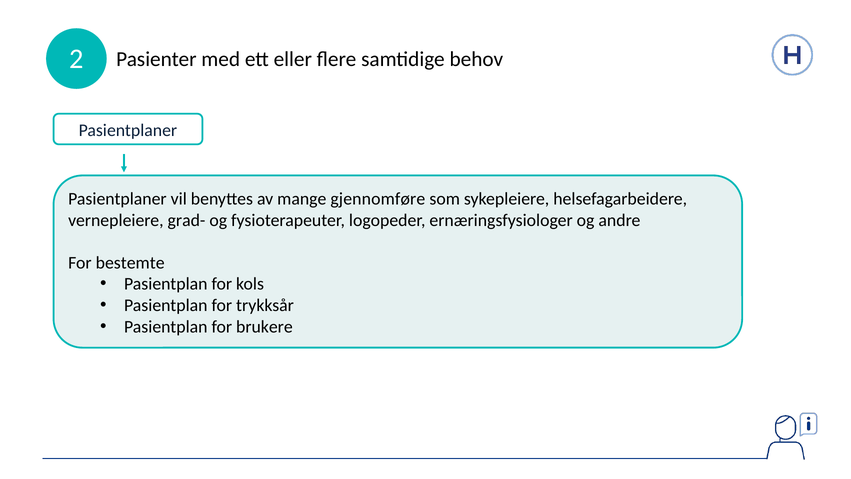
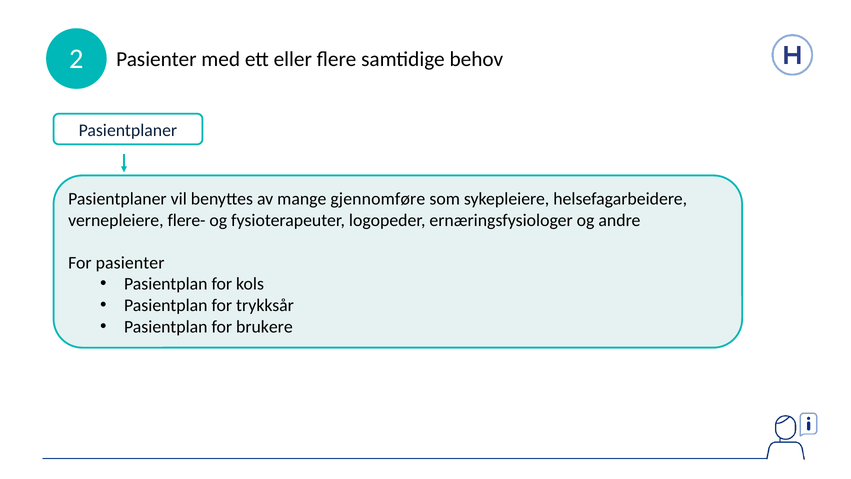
grad-: grad- -> flere-
For bestemte: bestemte -> pasienter
